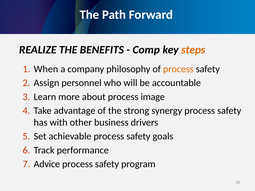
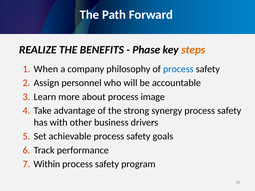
Comp: Comp -> Phase
process at (178, 69) colour: orange -> blue
Advice: Advice -> Within
